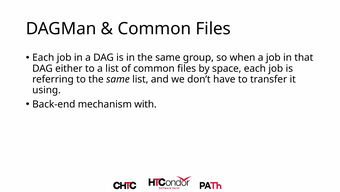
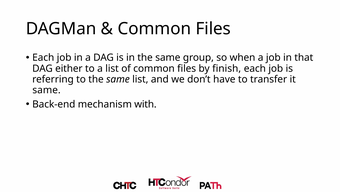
space: space -> finish
using at (47, 90): using -> same
